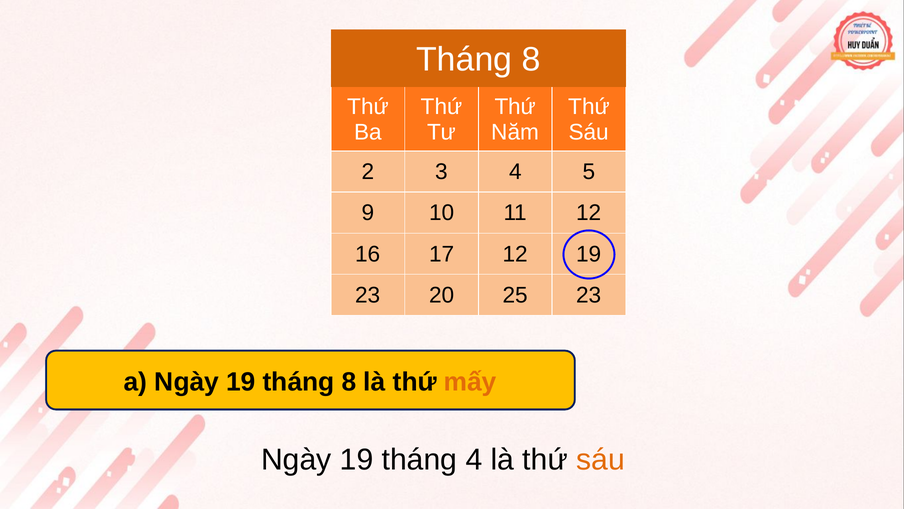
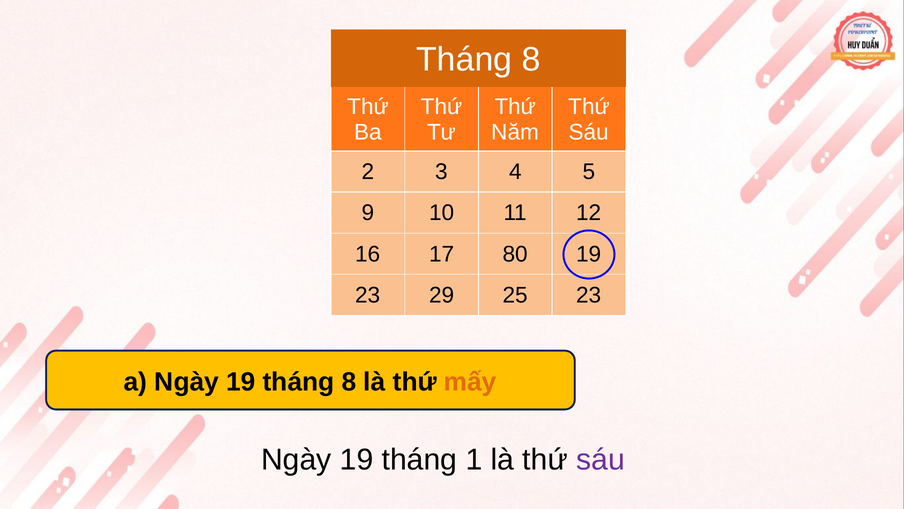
17 12: 12 -> 80
20: 20 -> 29
tháng 4: 4 -> 1
sáu at (601, 459) colour: orange -> purple
